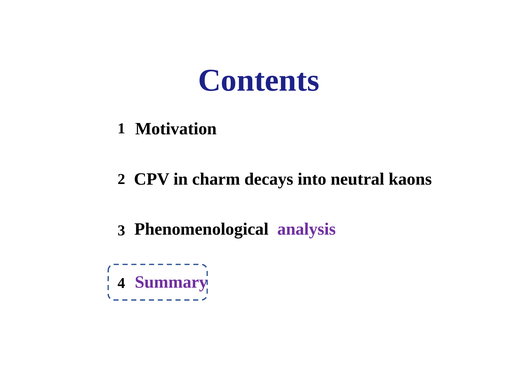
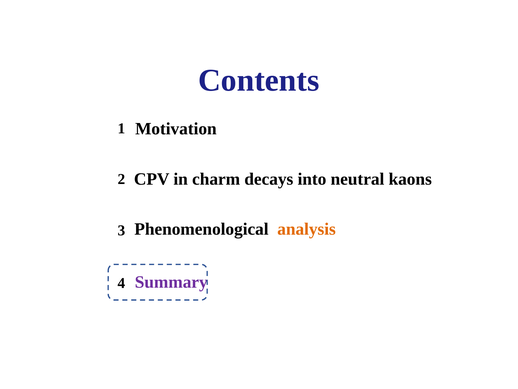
analysis colour: purple -> orange
